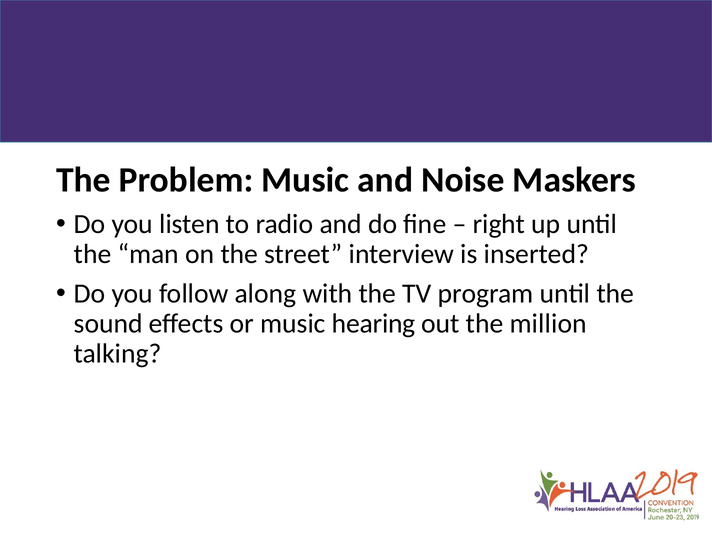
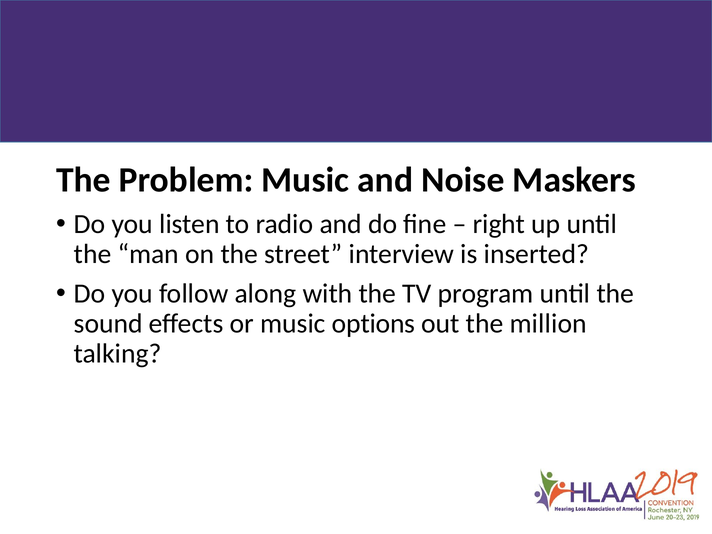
hearing: hearing -> options
